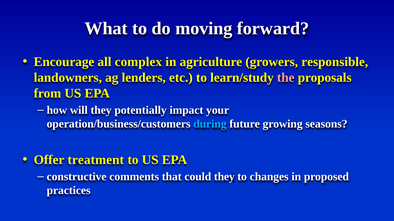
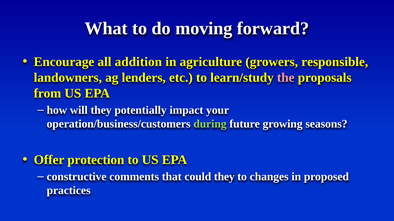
complex: complex -> addition
during colour: light blue -> light green
treatment: treatment -> protection
